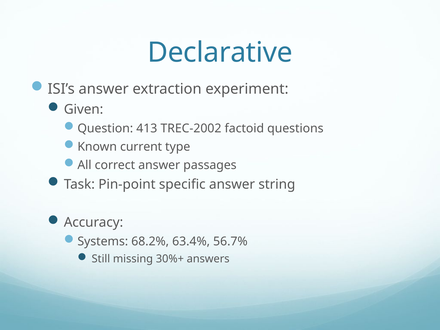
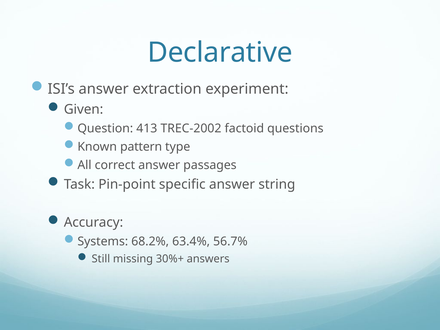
current: current -> pattern
